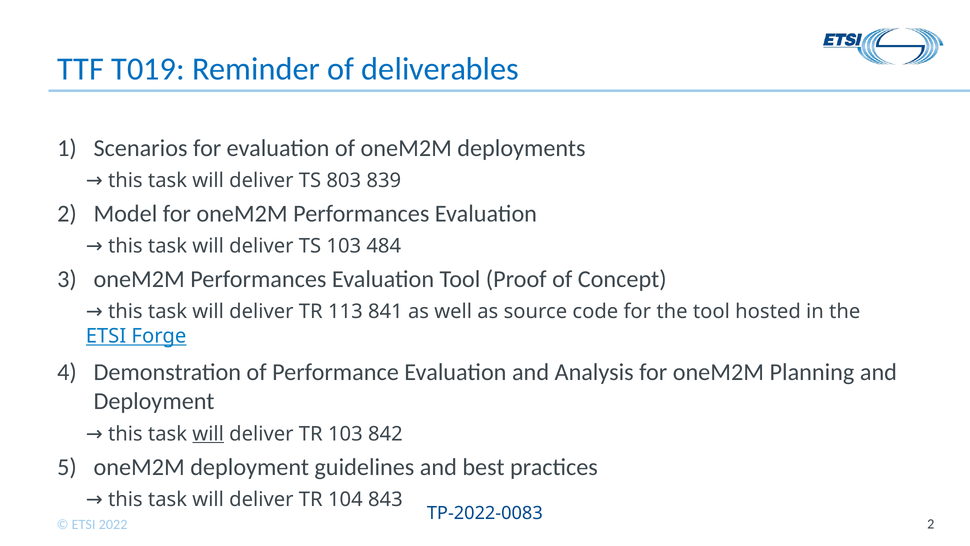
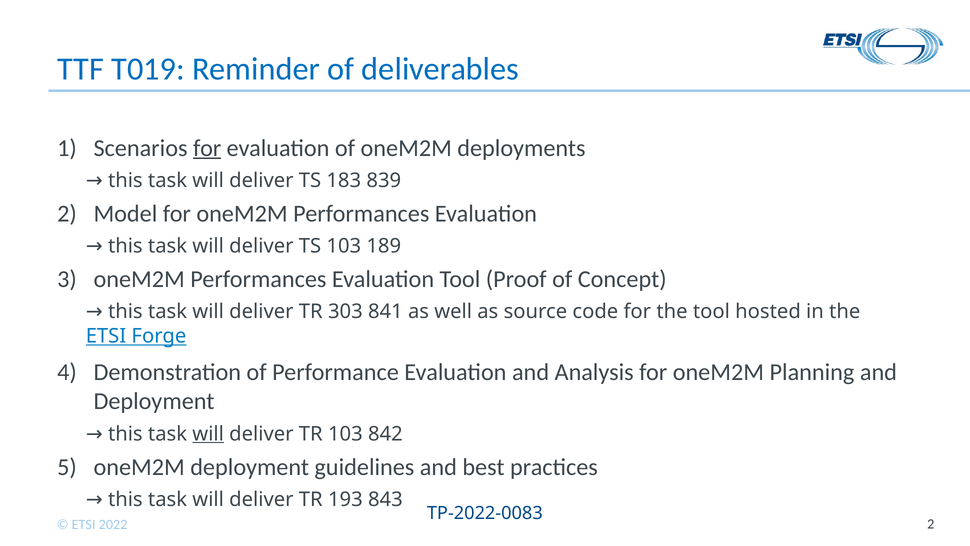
for at (207, 148) underline: none -> present
803: 803 -> 183
484: 484 -> 189
113: 113 -> 303
104: 104 -> 193
